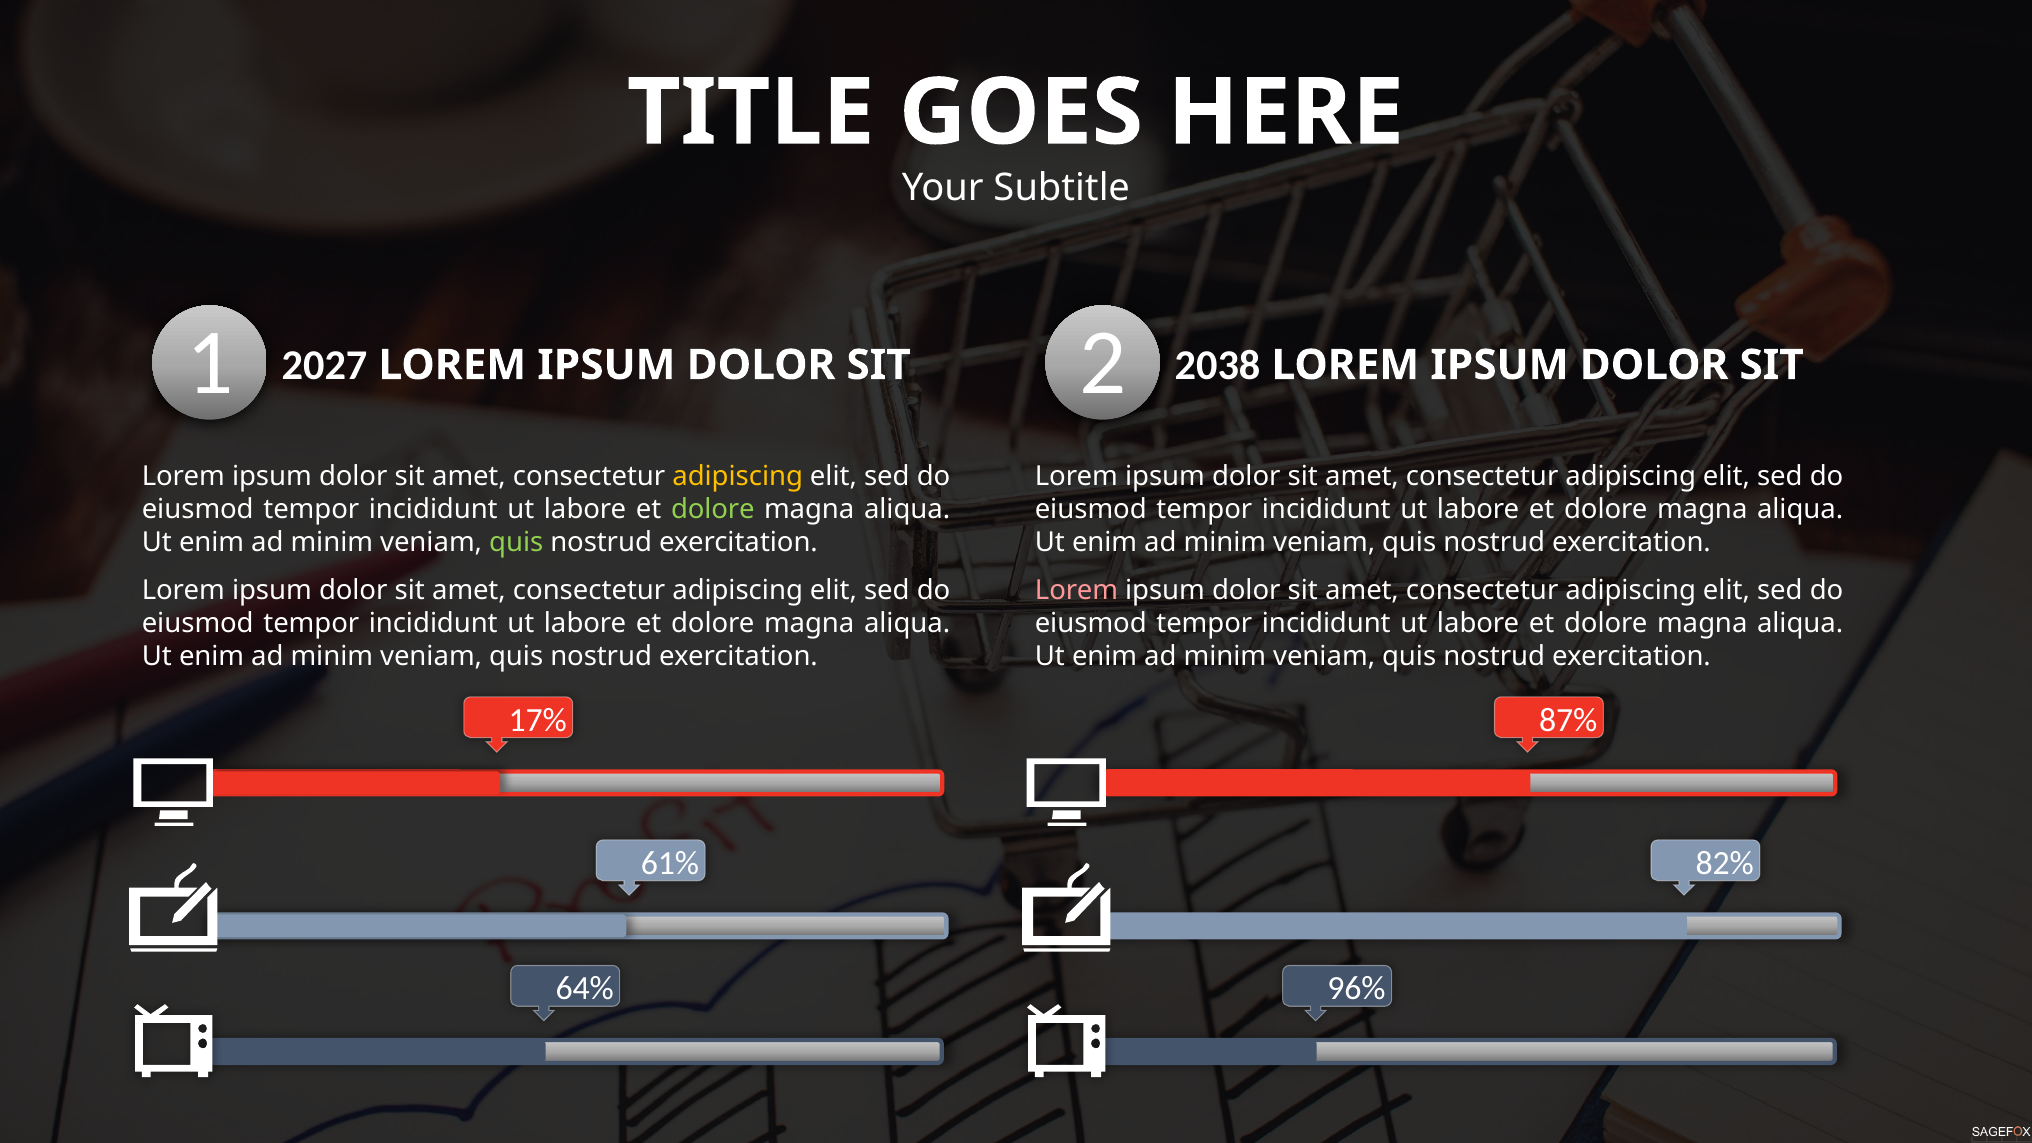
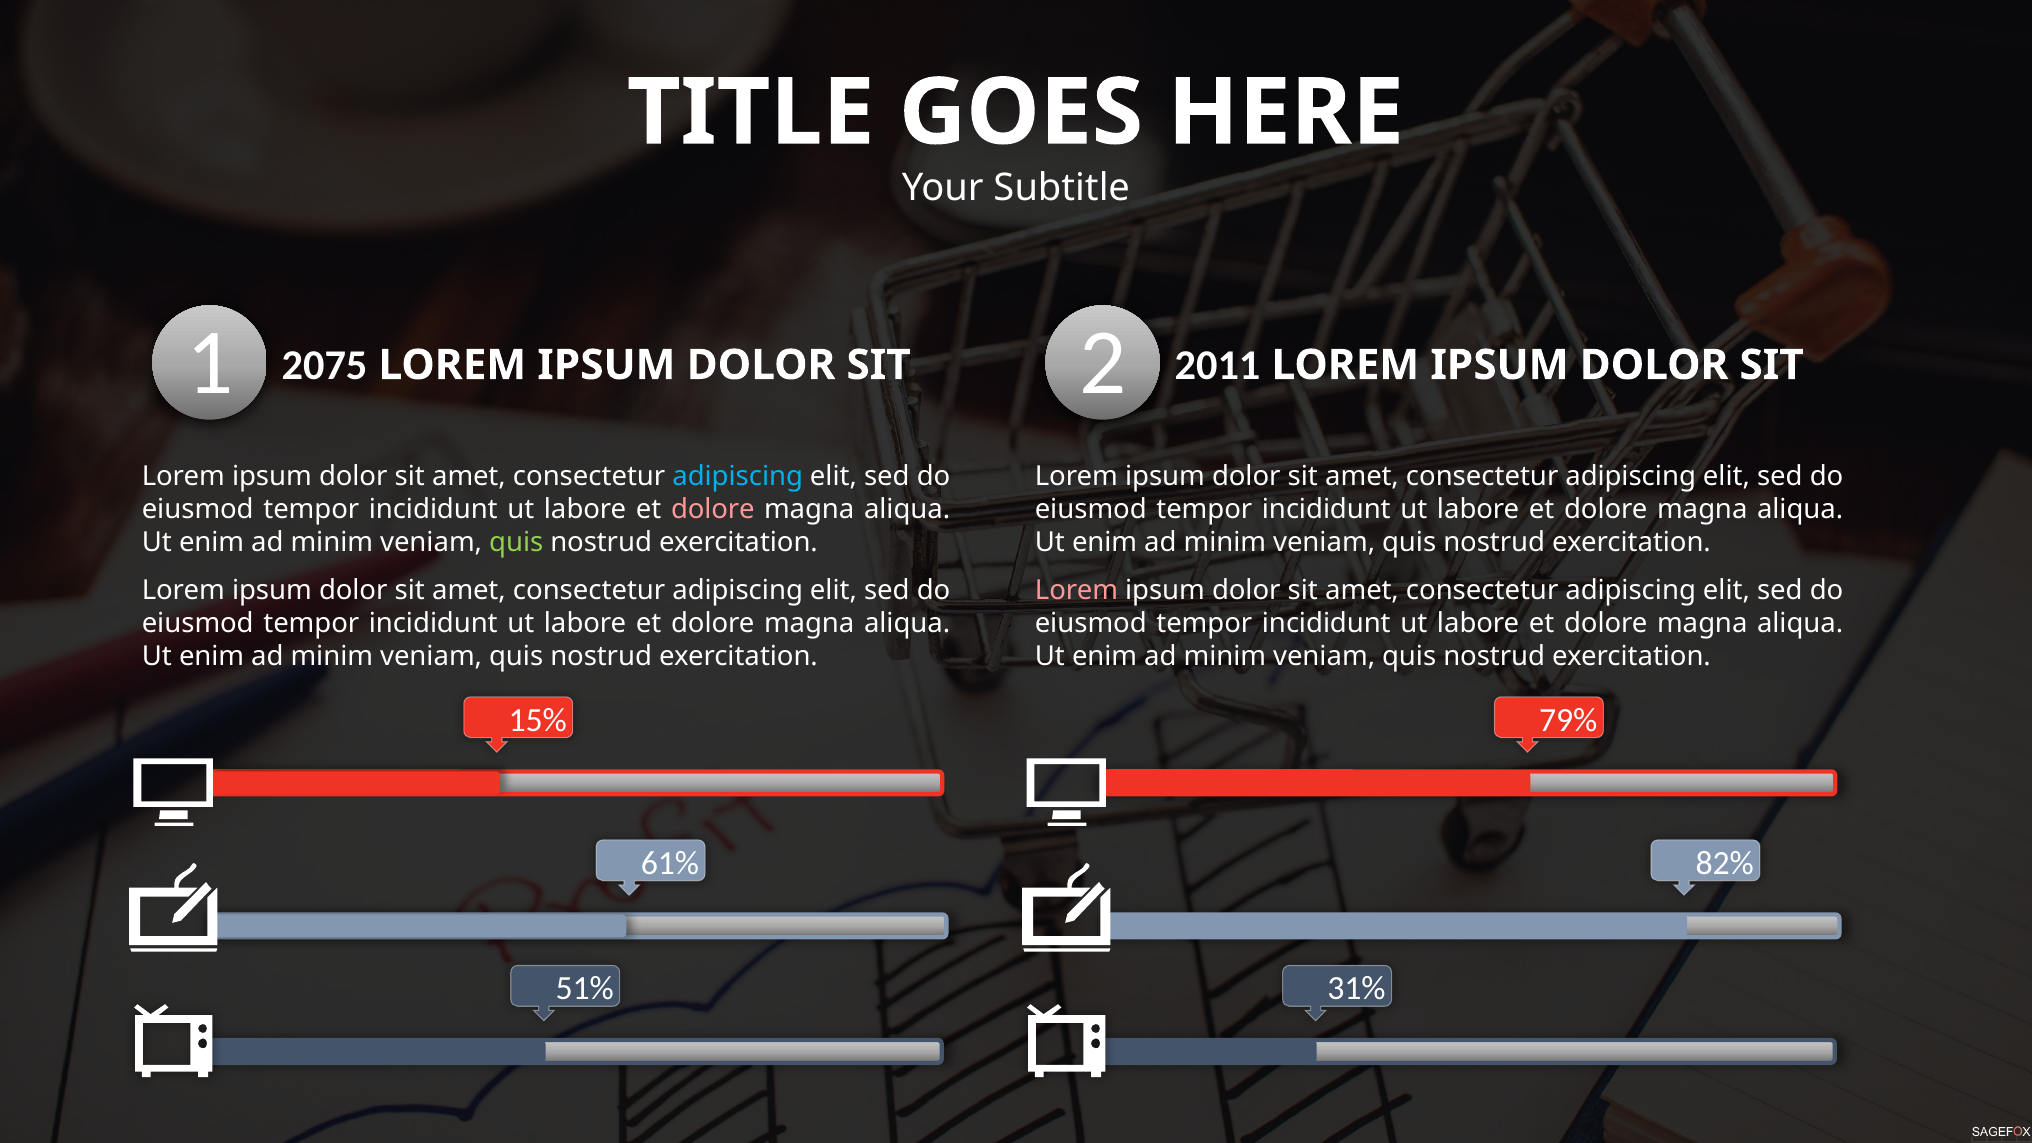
2027: 2027 -> 2075
2038: 2038 -> 2011
adipiscing at (738, 476) colour: yellow -> light blue
dolore at (713, 509) colour: light green -> pink
17%: 17% -> 15%
87%: 87% -> 79%
64%: 64% -> 51%
96%: 96% -> 31%
